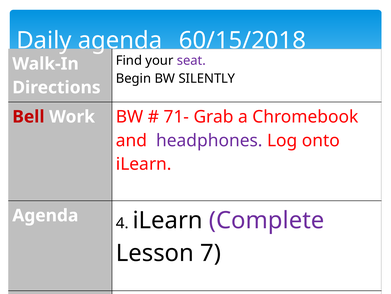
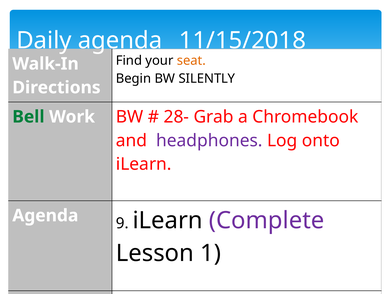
60/15/2018: 60/15/2018 -> 11/15/2018
seat colour: purple -> orange
Bell colour: red -> green
71-: 71- -> 28-
4: 4 -> 9
7: 7 -> 1
